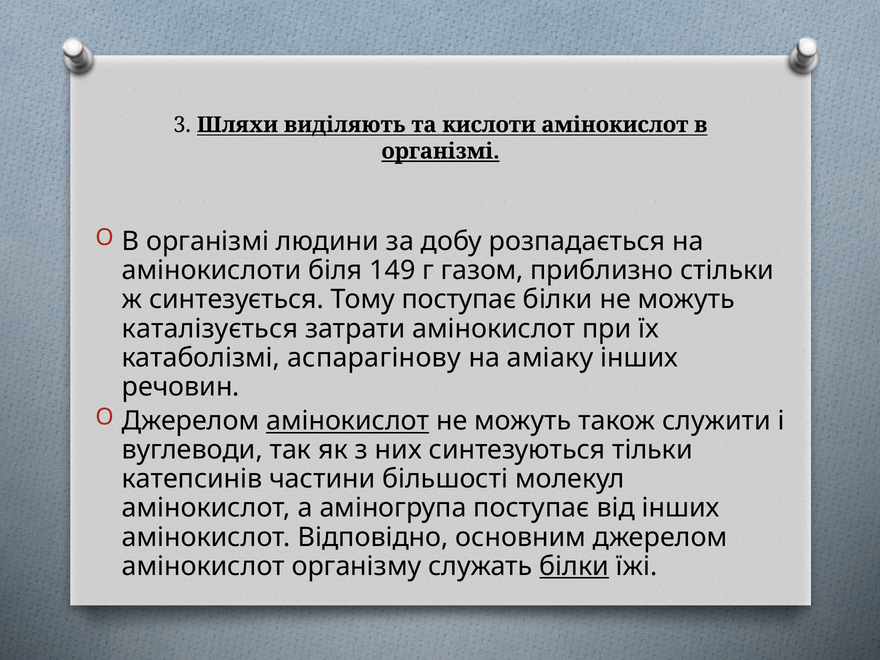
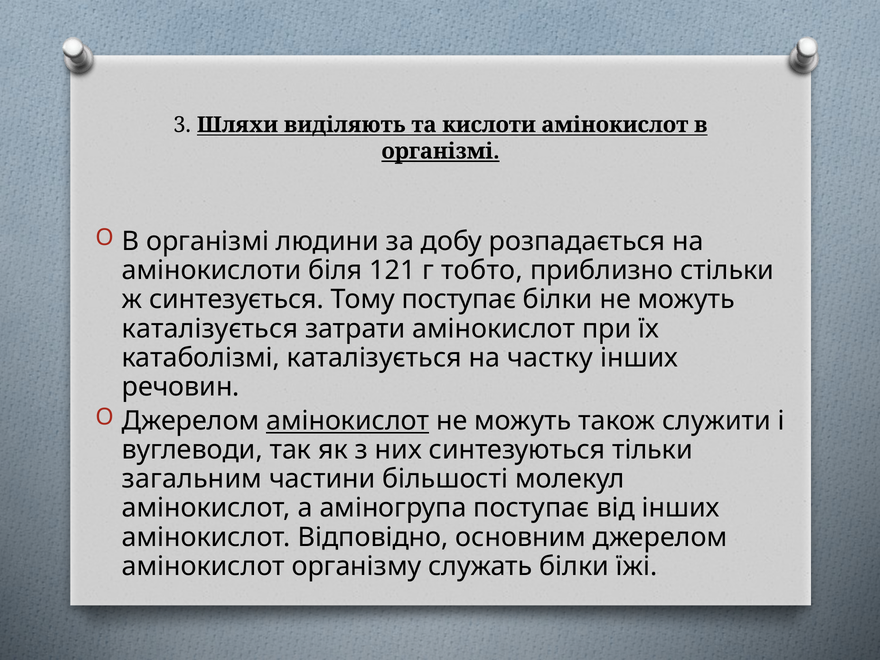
149: 149 -> 121
газом: газом -> тобто
катаболізмі аспарагінову: аспарагінову -> каталізується
аміаку: аміаку -> частку
катепсинів: катепсинів -> загальним
білки at (574, 566) underline: present -> none
